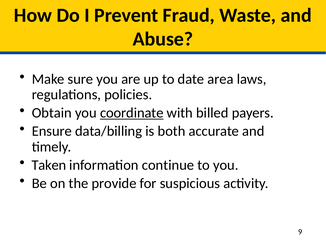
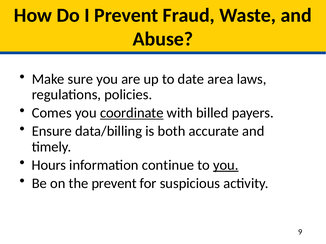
Obtain: Obtain -> Comes
Taken: Taken -> Hours
you at (226, 165) underline: none -> present
the provide: provide -> prevent
